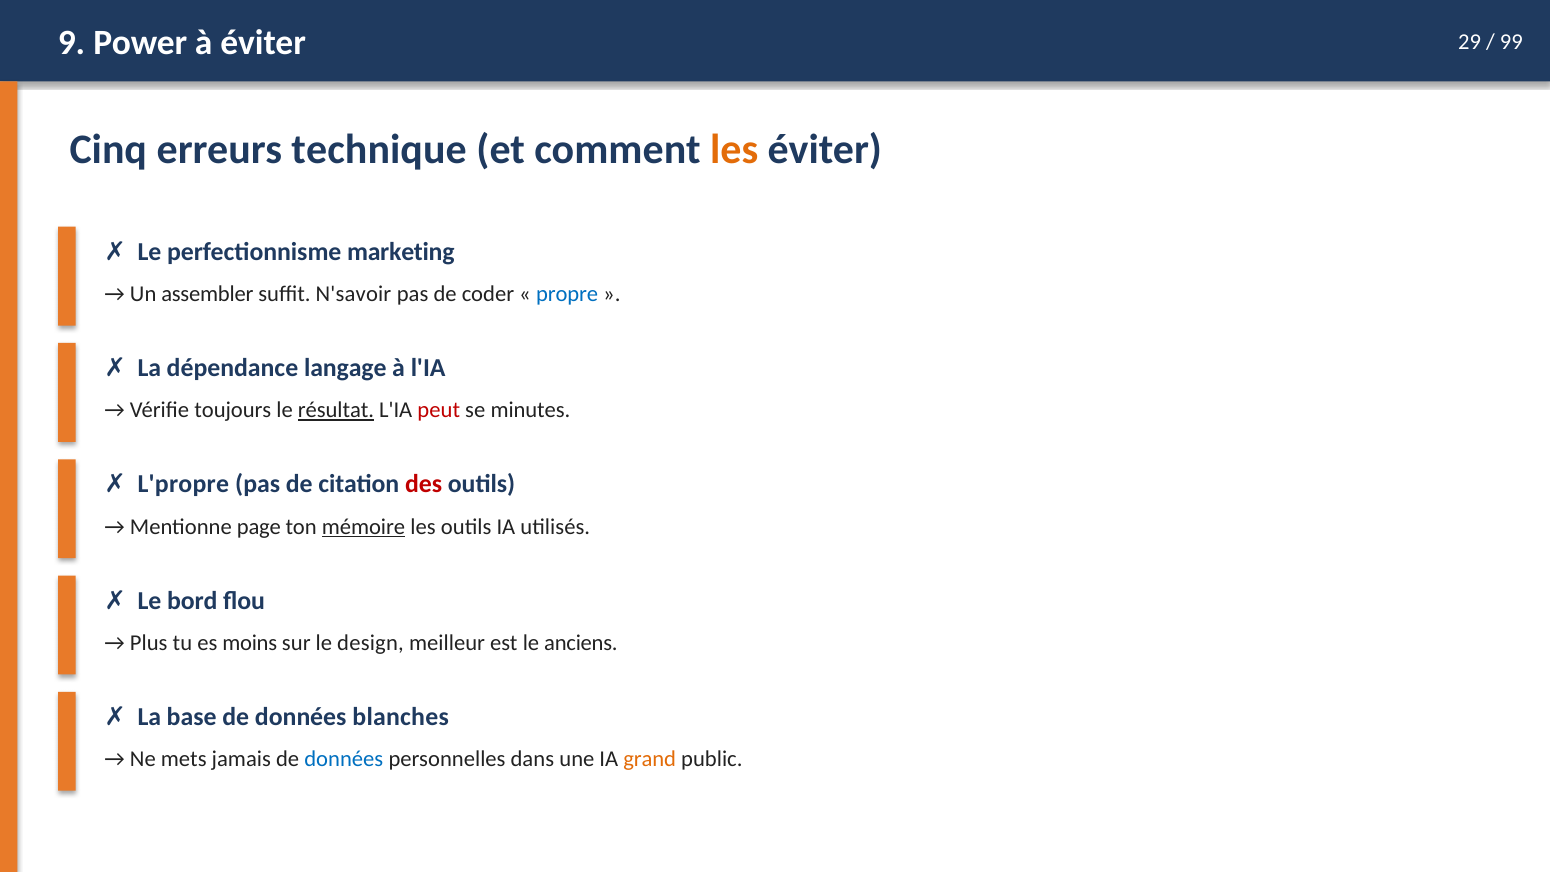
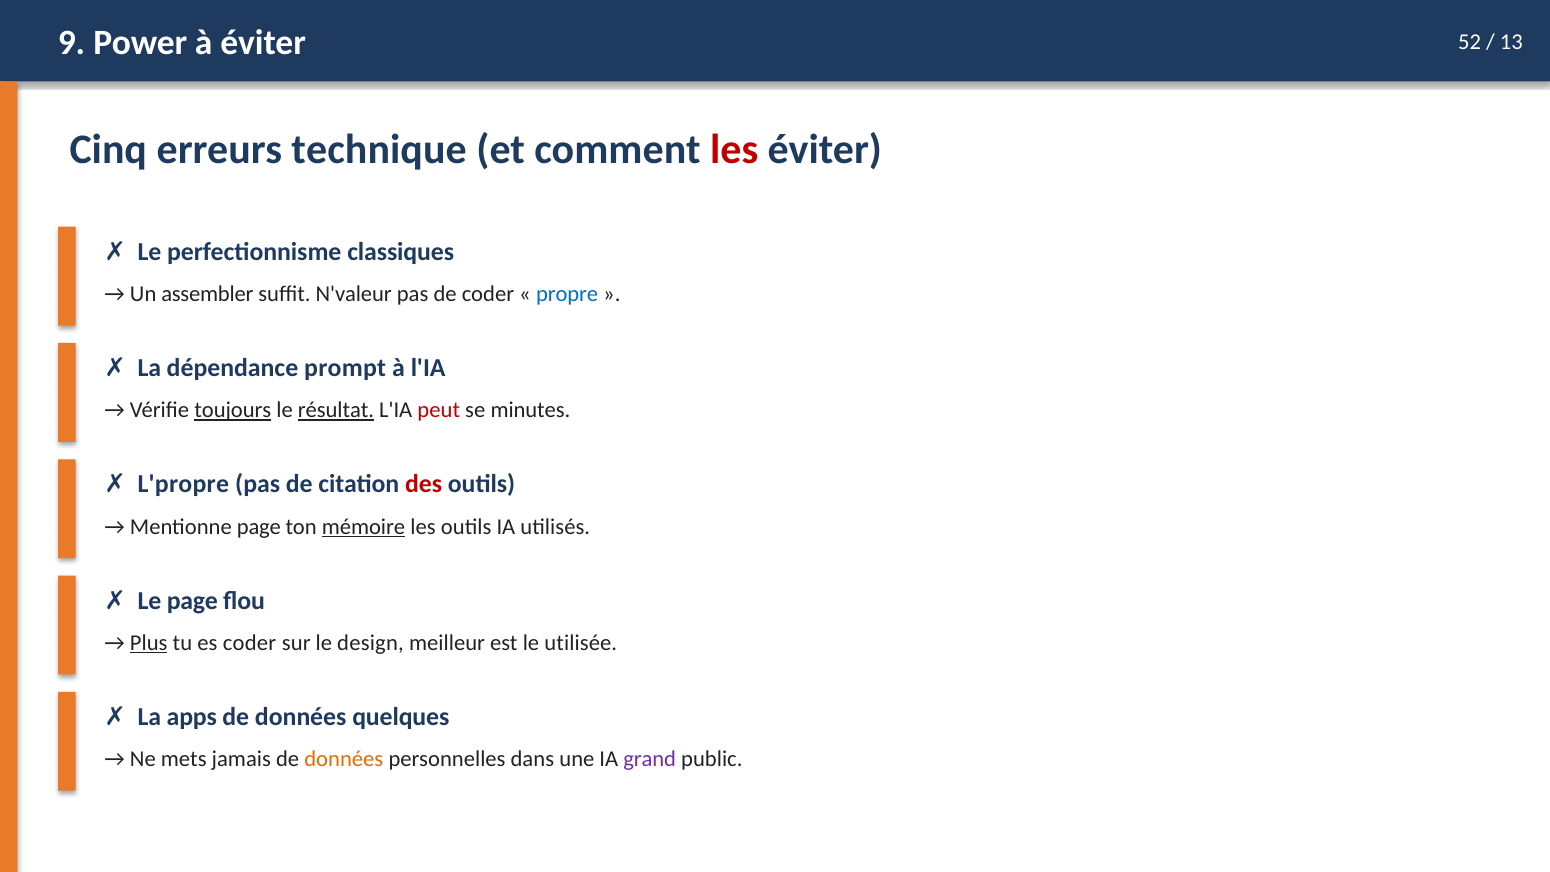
29: 29 -> 52
99: 99 -> 13
les at (734, 150) colour: orange -> red
marketing: marketing -> classiques
N'savoir: N'savoir -> N'valeur
langage: langage -> prompt
toujours underline: none -> present
Le bord: bord -> page
Plus underline: none -> present
es moins: moins -> coder
anciens: anciens -> utilisée
base: base -> apps
blanches: blanches -> quelques
données at (344, 759) colour: blue -> orange
grand colour: orange -> purple
